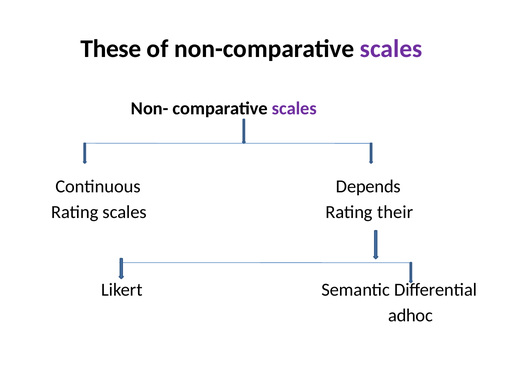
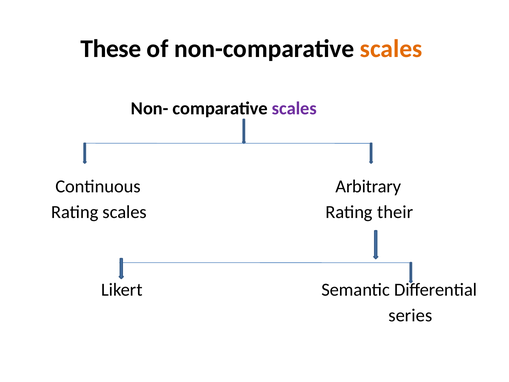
scales at (391, 49) colour: purple -> orange
Depends: Depends -> Arbitrary
adhoc: adhoc -> series
